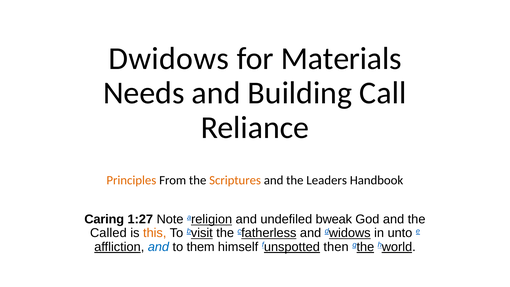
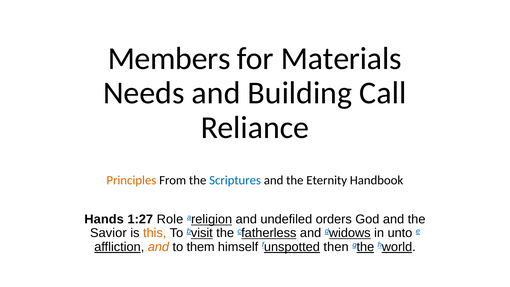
Dwidows at (169, 59): Dwidows -> Members
Scriptures colour: orange -> blue
Leaders: Leaders -> Eternity
Caring: Caring -> Hands
Note: Note -> Role
bweak: bweak -> orders
Called: Called -> Savior
and at (158, 247) colour: blue -> orange
